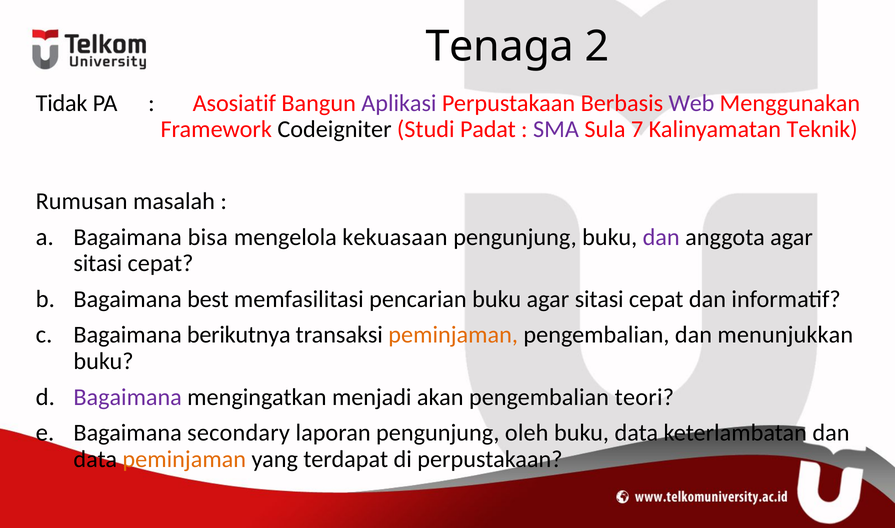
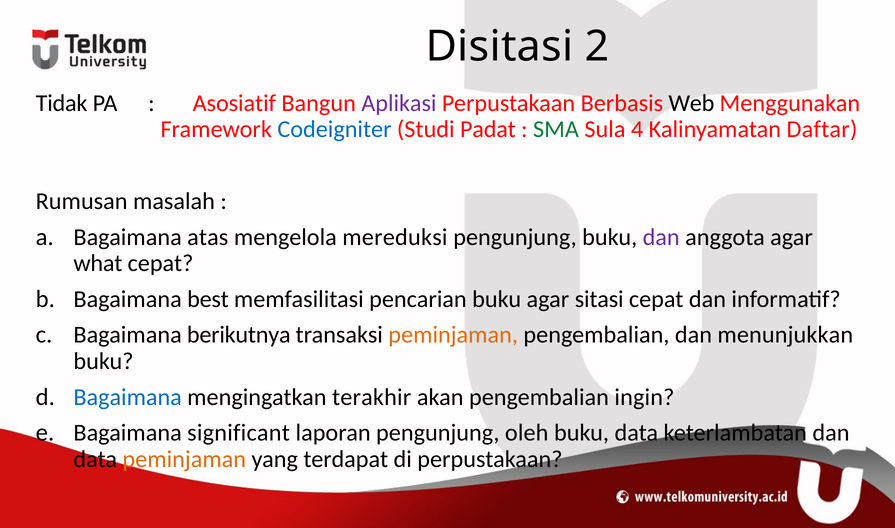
Tenaga: Tenaga -> Disitasi
Web colour: purple -> black
Codeigniter colour: black -> blue
SMA colour: purple -> green
7: 7 -> 4
Teknik: Teknik -> Daftar
bisa: bisa -> atas
kekuasaan: kekuasaan -> mereduksi
sitasi at (98, 263): sitasi -> what
Bagaimana at (128, 397) colour: purple -> blue
menjadi: menjadi -> terakhir
teori: teori -> ingin
secondary: secondary -> significant
